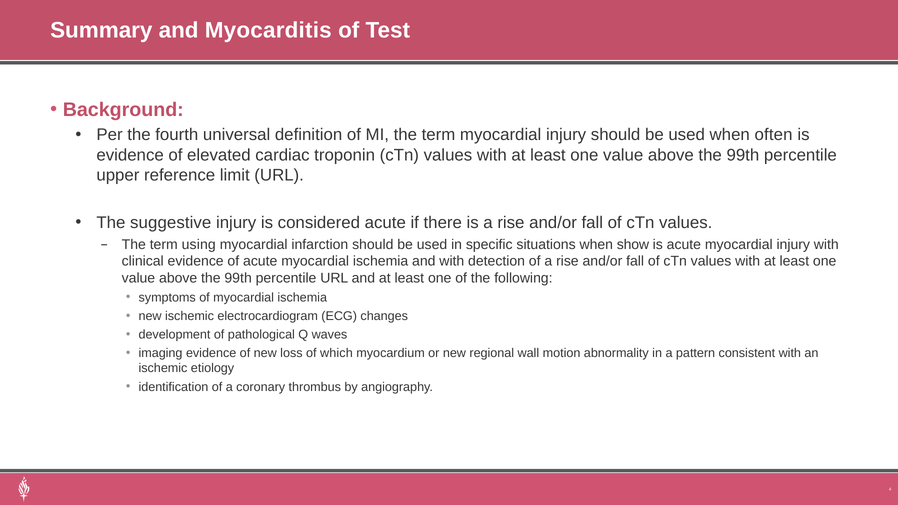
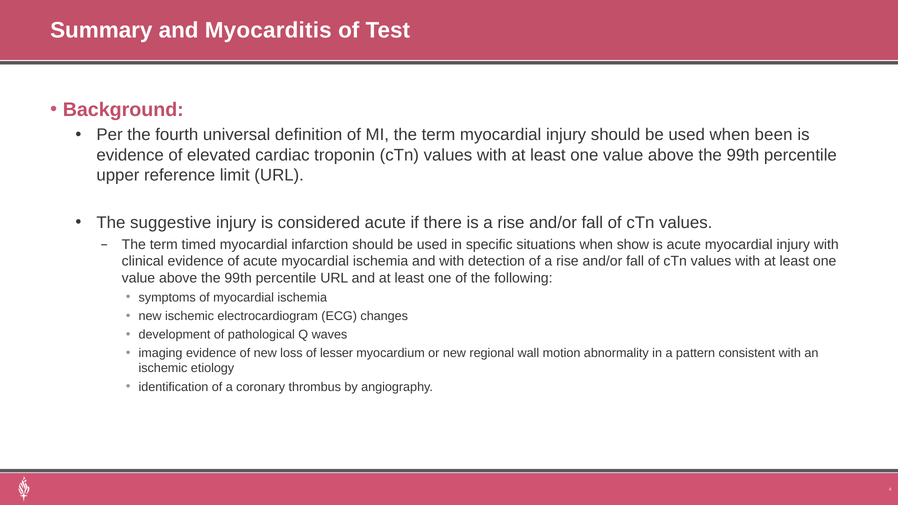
often: often -> been
using: using -> timed
which: which -> lesser
